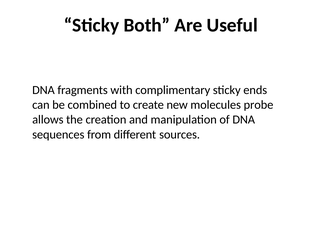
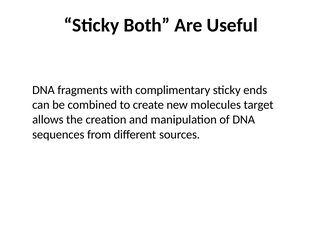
probe: probe -> target
